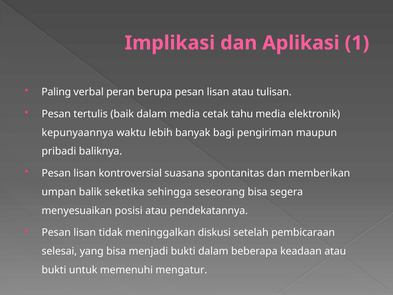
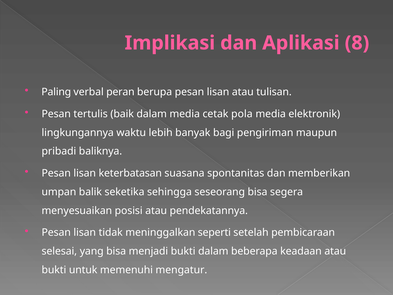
1: 1 -> 8
tahu: tahu -> pola
kepunyaannya: kepunyaannya -> lingkungannya
kontroversial: kontroversial -> keterbatasan
diskusi: diskusi -> seperti
